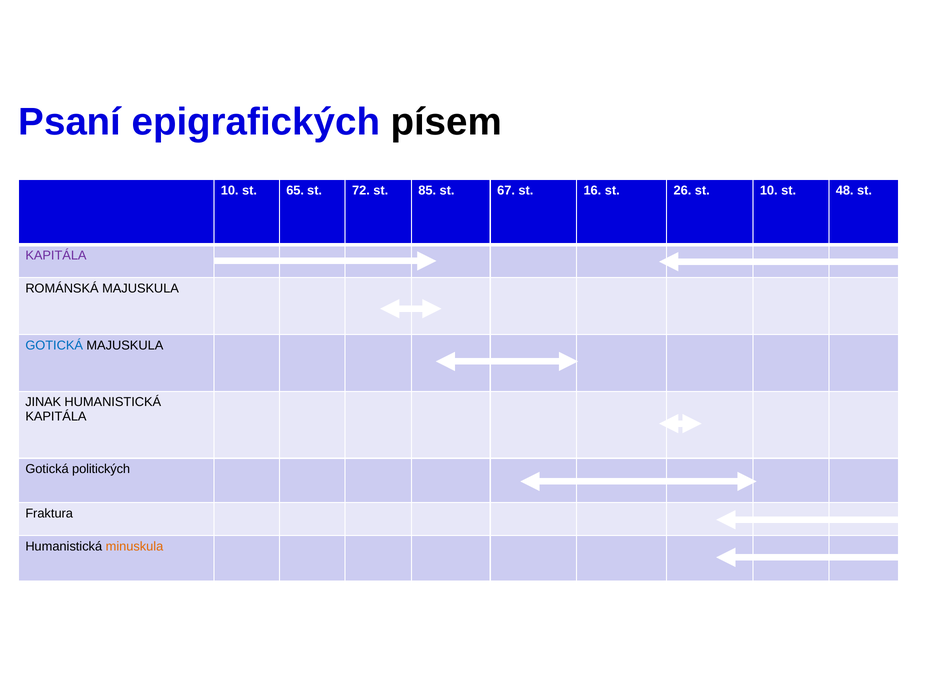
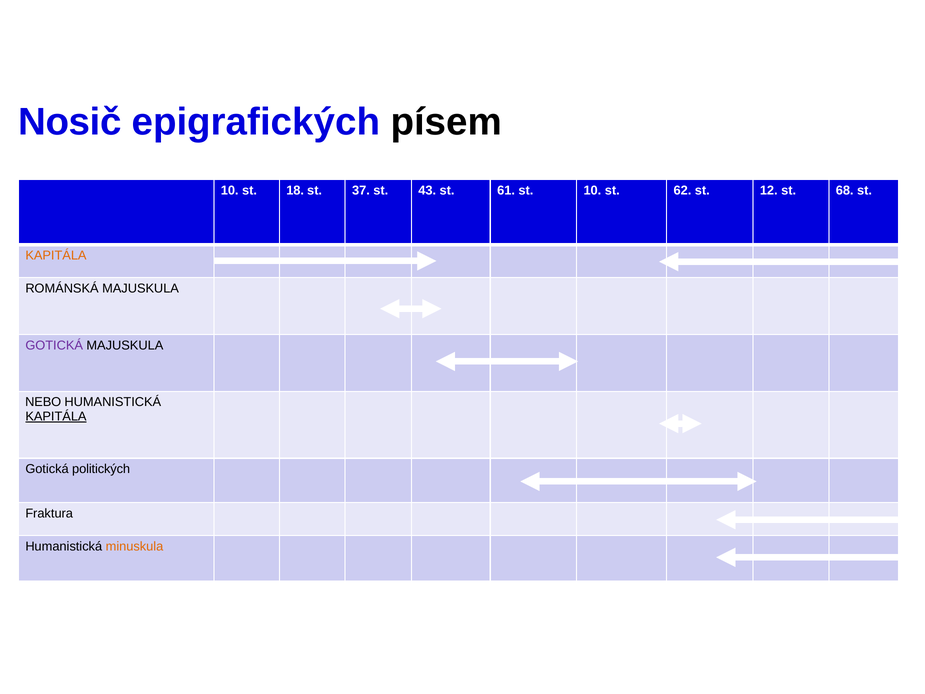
Psaní: Psaní -> Nosič
65: 65 -> 18
72: 72 -> 37
85: 85 -> 43
67: 67 -> 61
st 16: 16 -> 10
26: 26 -> 62
st 10: 10 -> 12
48: 48 -> 68
KAPITÁLA at (56, 255) colour: purple -> orange
GOTICKÁ at (54, 345) colour: blue -> purple
JINAK: JINAK -> NEBO
KAPITÁLA at (56, 416) underline: none -> present
